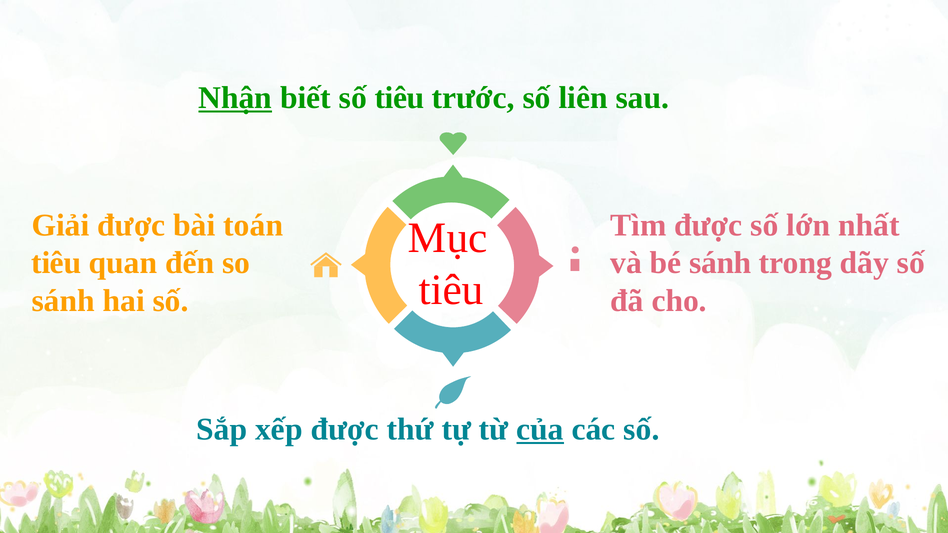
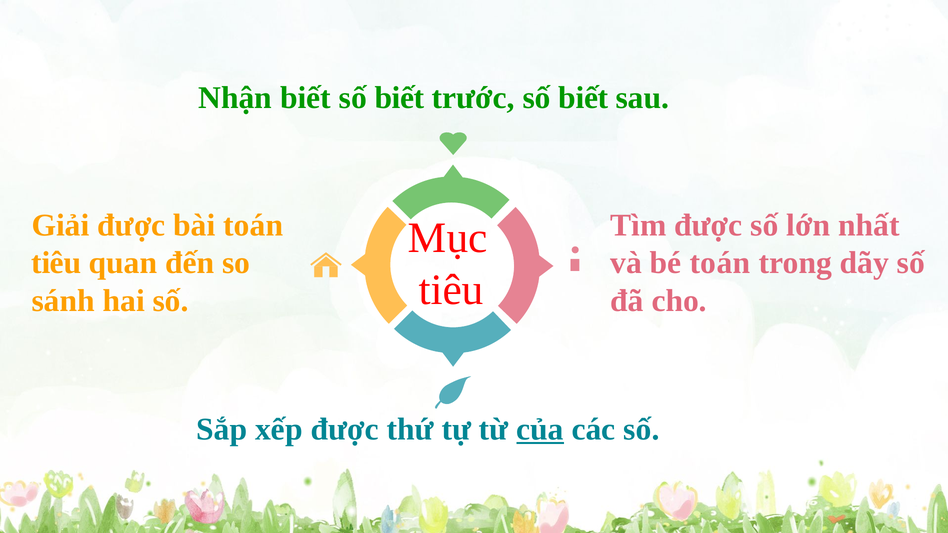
Nhận underline: present -> none
biết số tiêu: tiêu -> biết
trước số liên: liên -> biết
bé sánh: sánh -> toán
